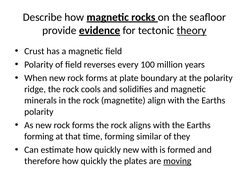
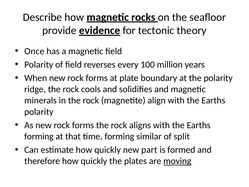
theory underline: present -> none
Crust: Crust -> Once
they: they -> split
new with: with -> part
